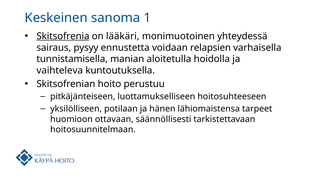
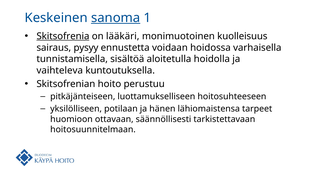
sanoma underline: none -> present
yhteydessä: yhteydessä -> kuolleisuus
relapsien: relapsien -> hoidossa
manian: manian -> sisältöä
